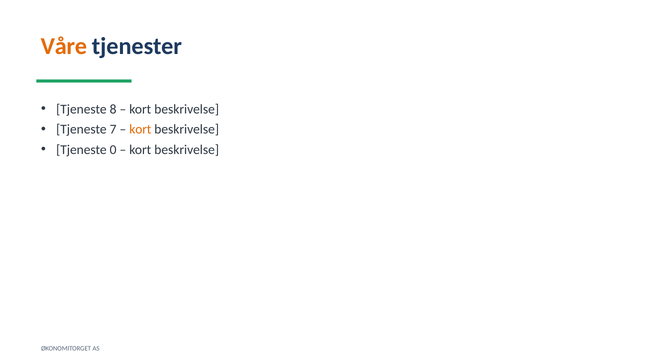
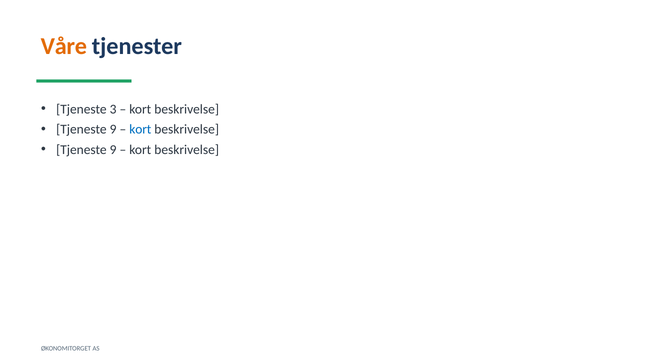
8: 8 -> 3
7 at (113, 129): 7 -> 9
kort at (140, 129) colour: orange -> blue
0 at (113, 150): 0 -> 9
